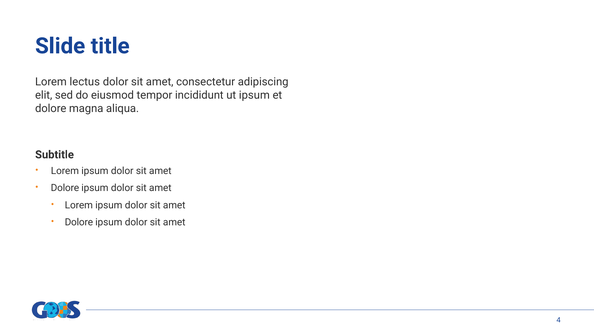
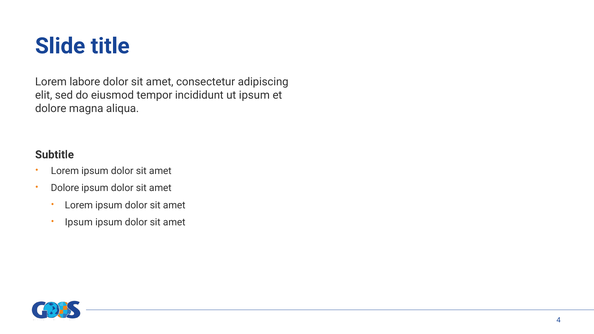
lectus: lectus -> labore
Dolore at (79, 222): Dolore -> Ipsum
